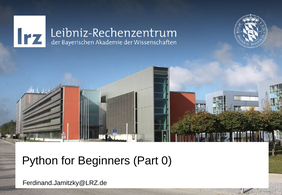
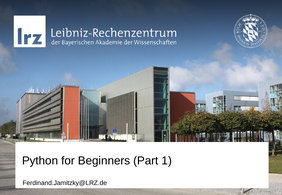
0: 0 -> 1
